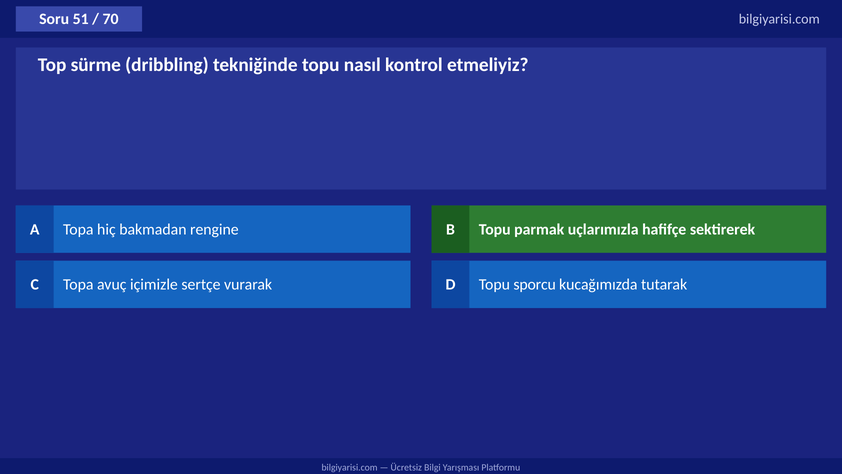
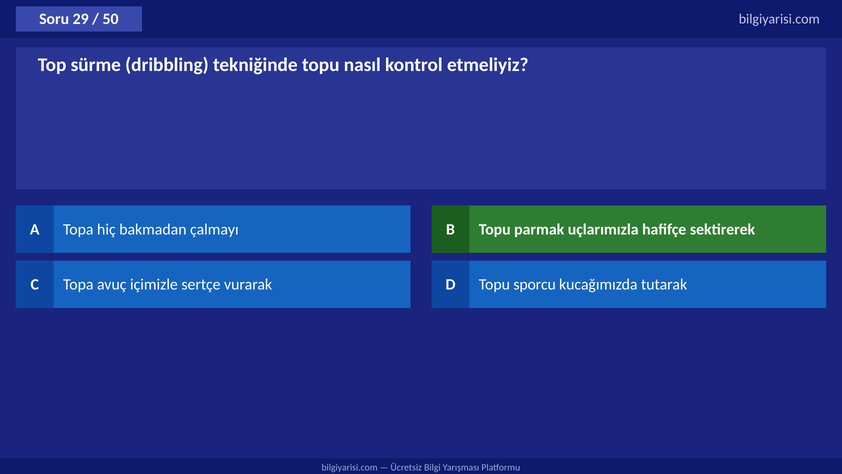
51: 51 -> 29
70: 70 -> 50
rengine: rengine -> çalmayı
